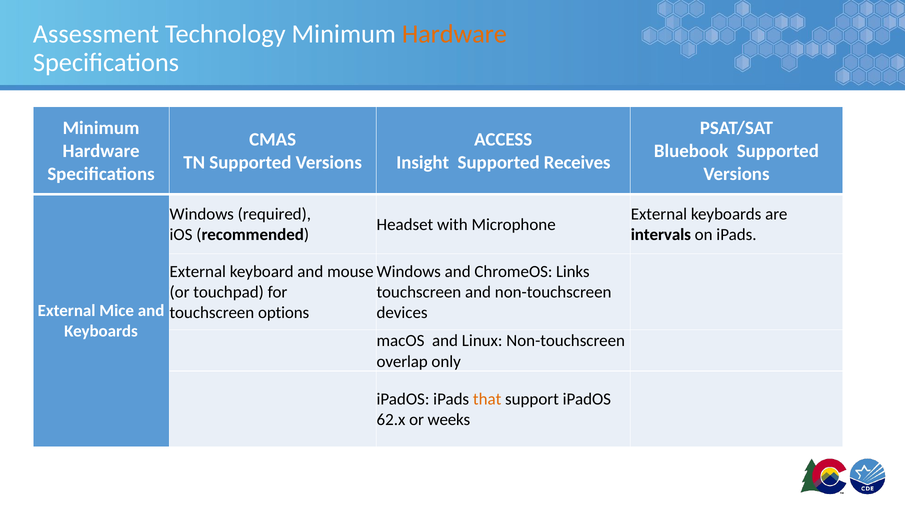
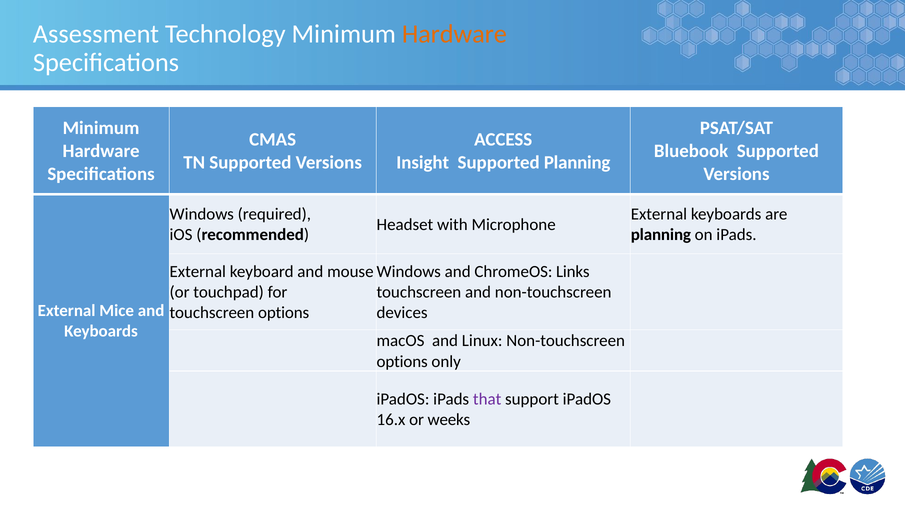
Supported Receives: Receives -> Planning
intervals at (661, 235): intervals -> planning
overlap at (402, 361): overlap -> options
that colour: orange -> purple
62.x: 62.x -> 16.x
